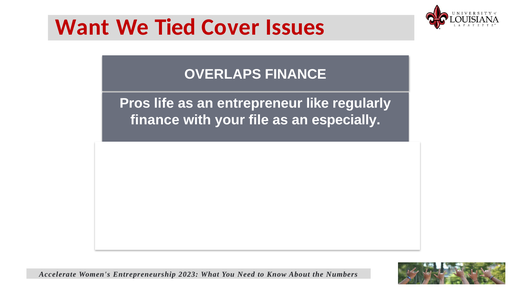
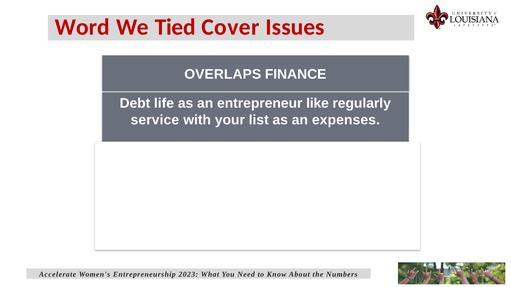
Want: Want -> Word
Pros: Pros -> Debt
finance at (155, 120): finance -> service
file: file -> list
especially: especially -> expenses
